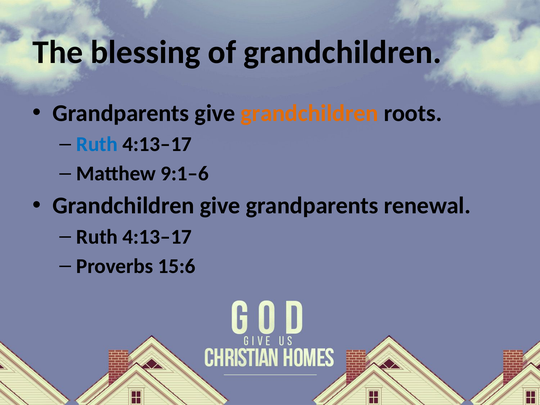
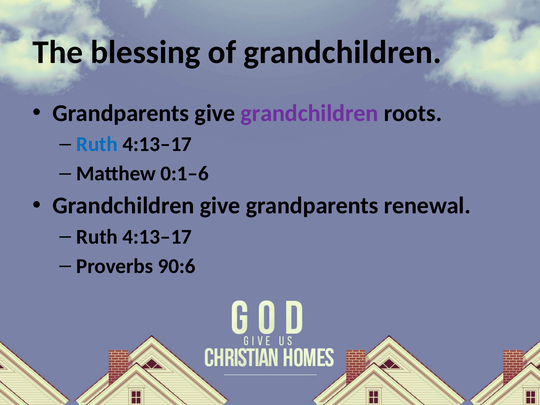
grandchildren at (309, 113) colour: orange -> purple
9:1–6: 9:1–6 -> 0:1–6
15:6: 15:6 -> 90:6
